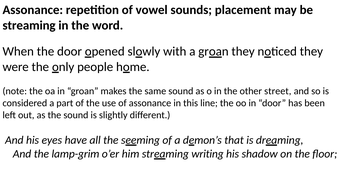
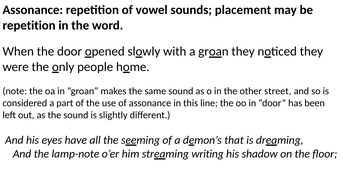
streaming at (29, 25): streaming -> repetition
lamp-grim: lamp-grim -> lamp-note
